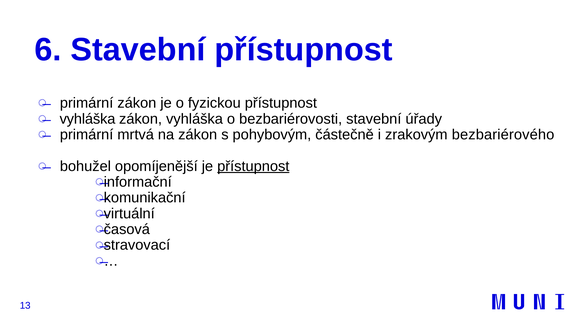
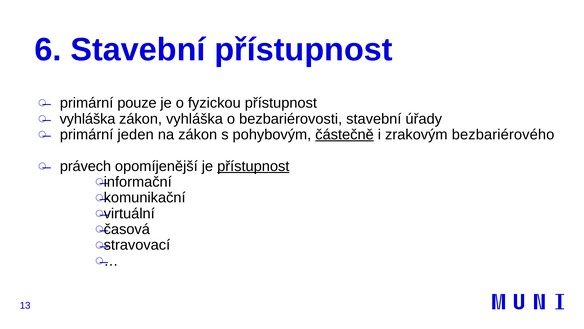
primární zákon: zákon -> pouze
mrtvá: mrtvá -> jeden
částečně underline: none -> present
bohužel: bohužel -> právech
